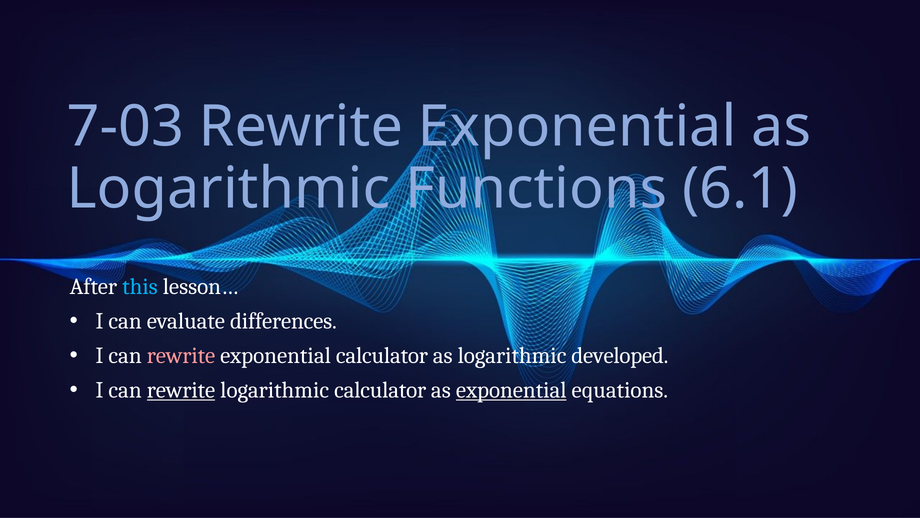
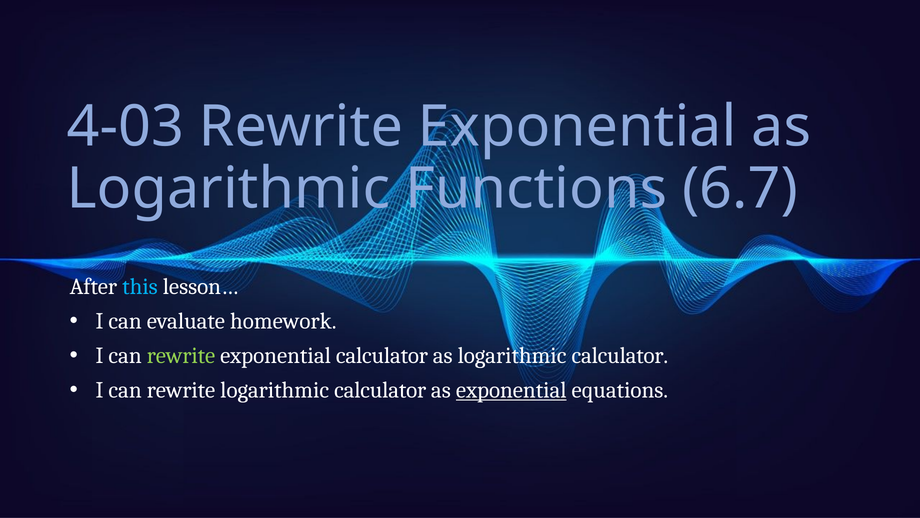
7-03: 7-03 -> 4-03
6.1: 6.1 -> 6.7
differences: differences -> homework
rewrite at (181, 355) colour: pink -> light green
as logarithmic developed: developed -> calculator
rewrite at (181, 390) underline: present -> none
